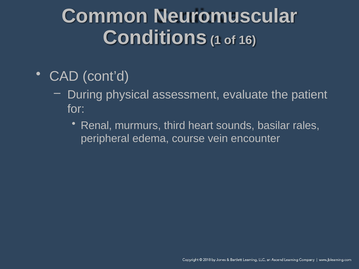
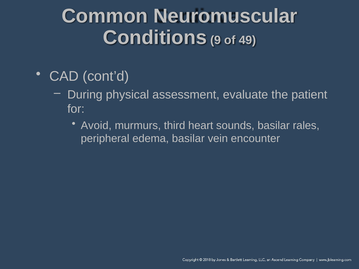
1: 1 -> 9
16: 16 -> 49
Renal: Renal -> Avoid
edema course: course -> basilar
